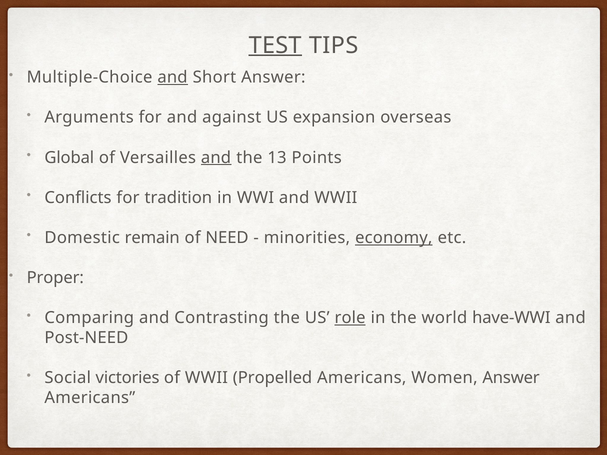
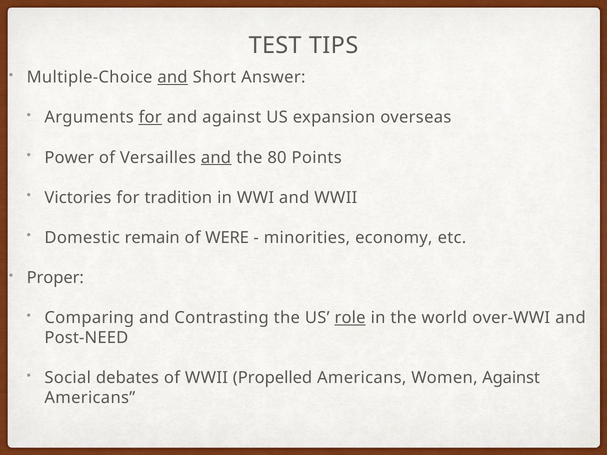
TEST underline: present -> none
for at (150, 118) underline: none -> present
Global: Global -> Power
13: 13 -> 80
Conflicts: Conflicts -> Victories
NEED: NEED -> WERE
economy underline: present -> none
have-WWI: have-WWI -> over-WWI
victories: victories -> debates
Women Answer: Answer -> Against
